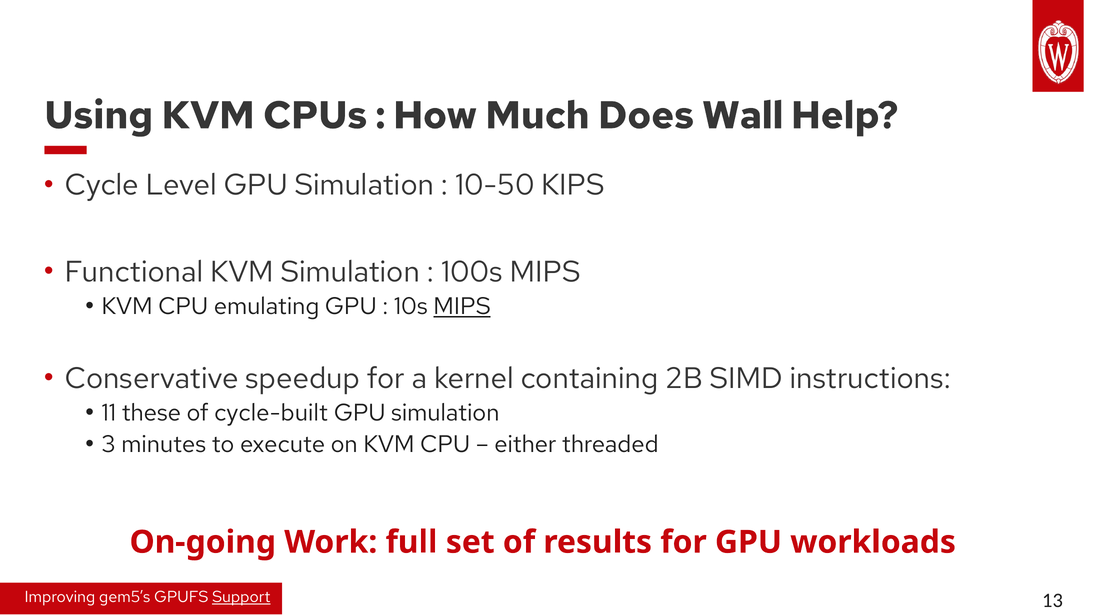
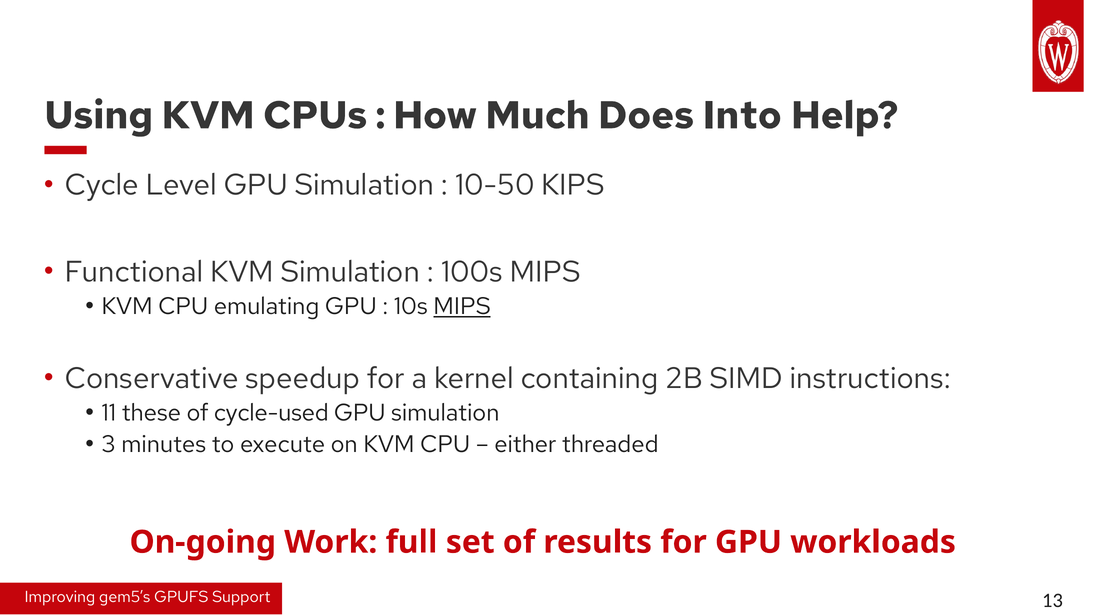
Wall: Wall -> Into
cycle-built: cycle-built -> cycle-used
Support underline: present -> none
